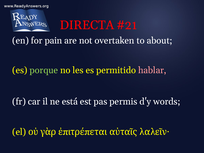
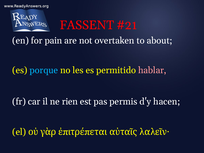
DIRECTA: DIRECTA -> FASSENT
porque colour: light green -> light blue
está: está -> rien
words: words -> hacen
